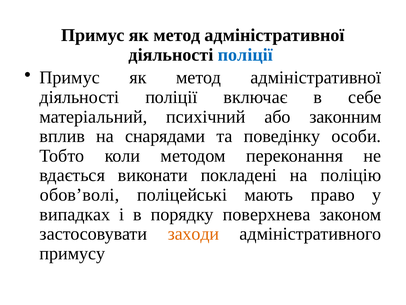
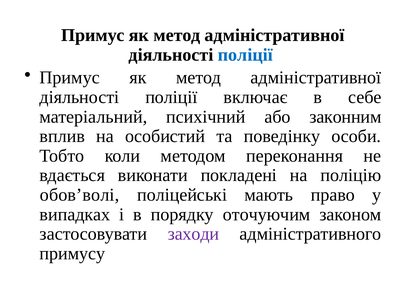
снарядами: снарядами -> особистий
поверхнева: поверхнева -> оточуючим
заходи colour: orange -> purple
